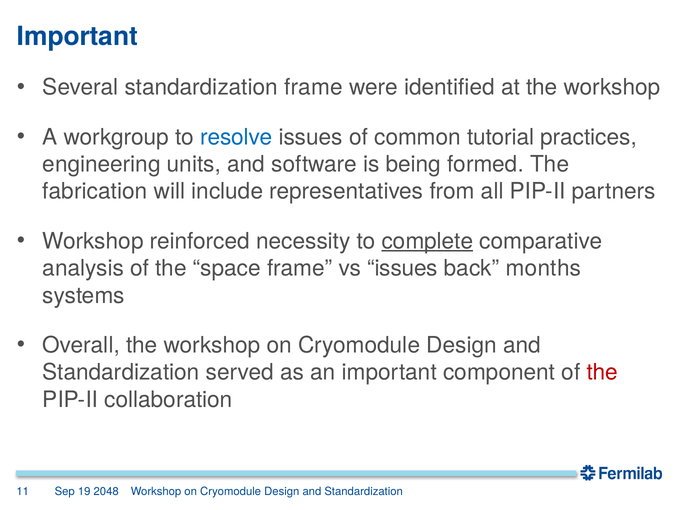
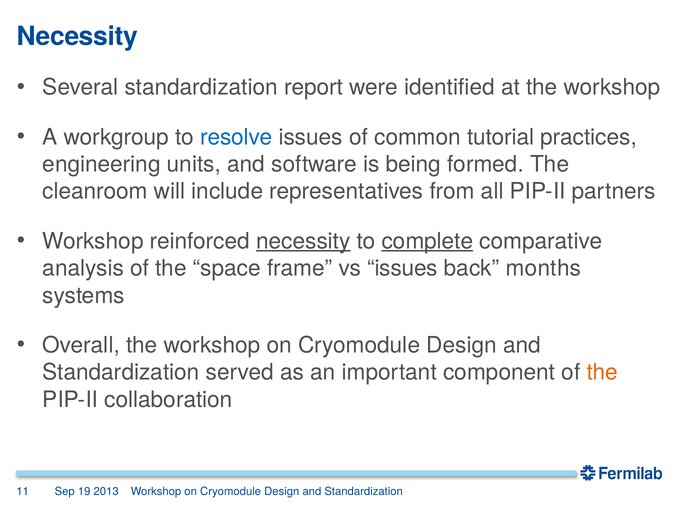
Important at (77, 36): Important -> Necessity
standardization frame: frame -> report
fabrication: fabrication -> cleanroom
necessity at (303, 241) underline: none -> present
the at (602, 372) colour: red -> orange
2048: 2048 -> 2013
